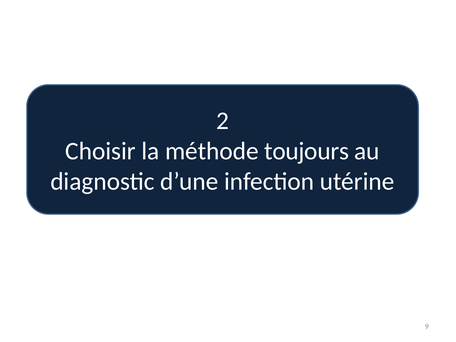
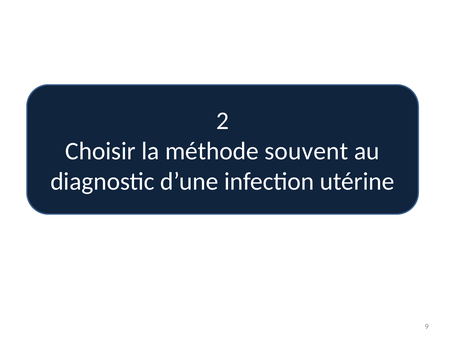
toujours: toujours -> souvent
